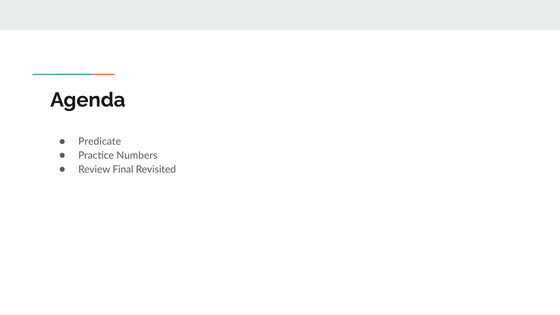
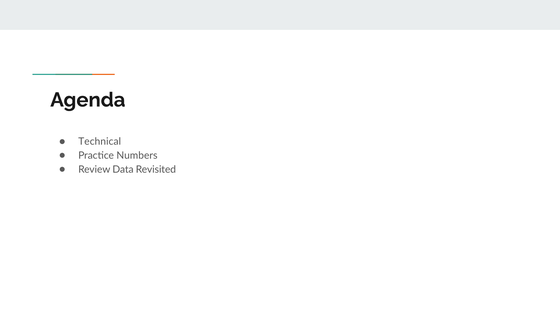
Predicate: Predicate -> Technical
Final: Final -> Data
